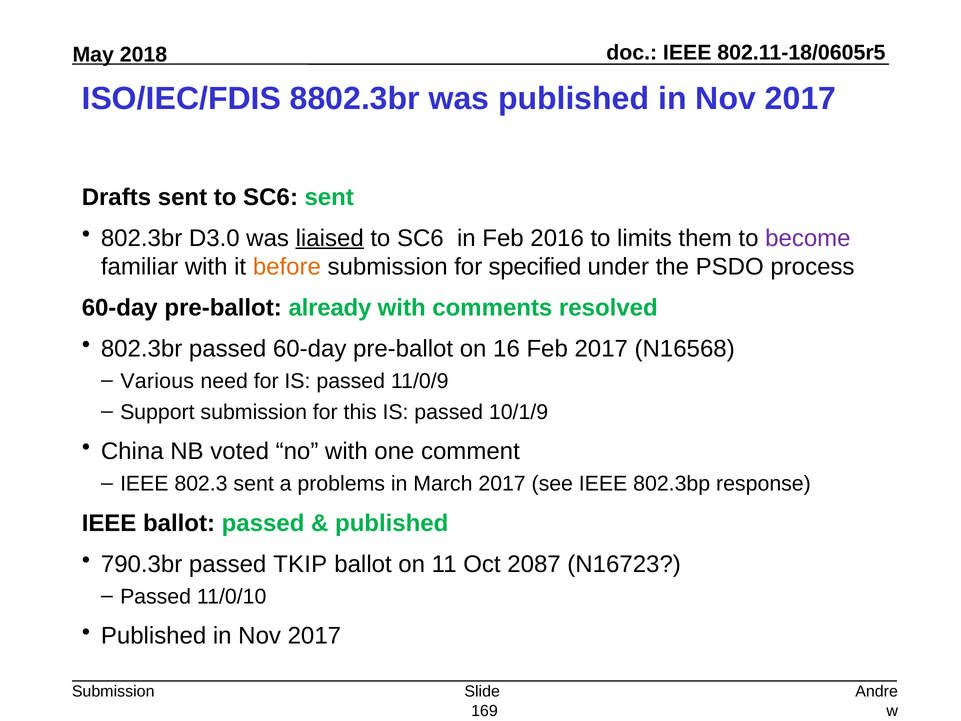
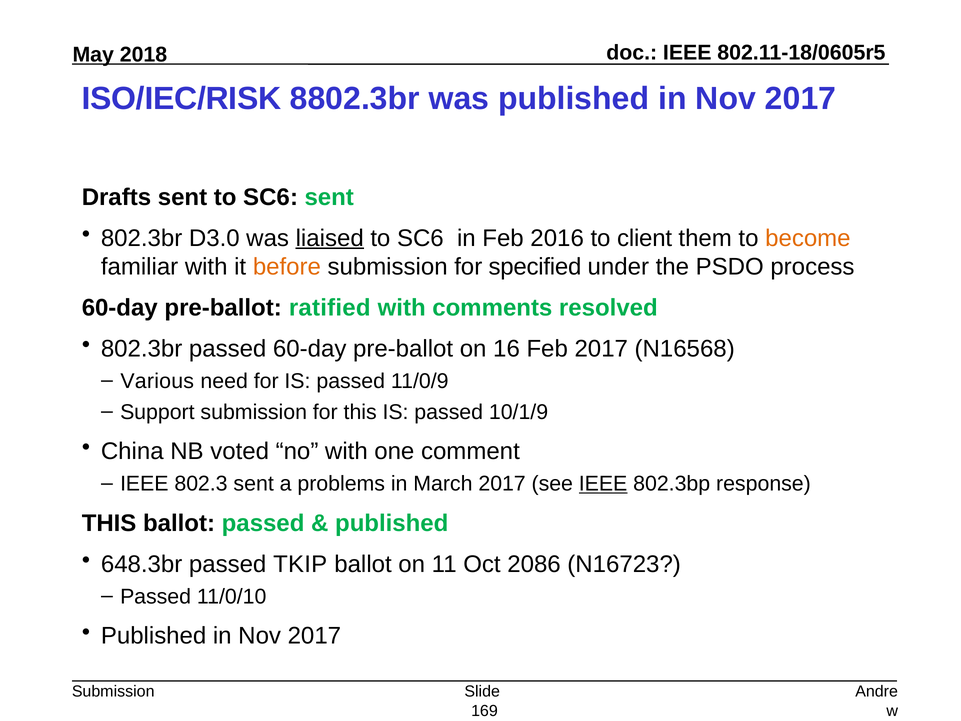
ISO/IEC/FDIS: ISO/IEC/FDIS -> ISO/IEC/RISK
limits: limits -> client
become colour: purple -> orange
already: already -> ratified
IEEE at (603, 484) underline: none -> present
IEEE at (109, 523): IEEE -> THIS
790.3br: 790.3br -> 648.3br
2087: 2087 -> 2086
